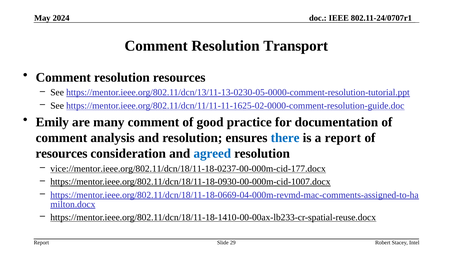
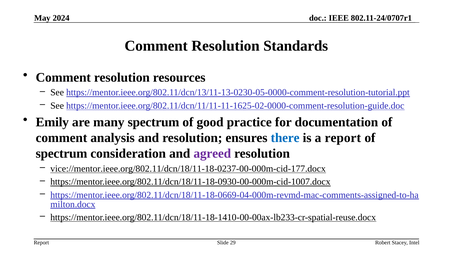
Transport: Transport -> Standards
many comment: comment -> spectrum
resources at (62, 153): resources -> spectrum
agreed colour: blue -> purple
